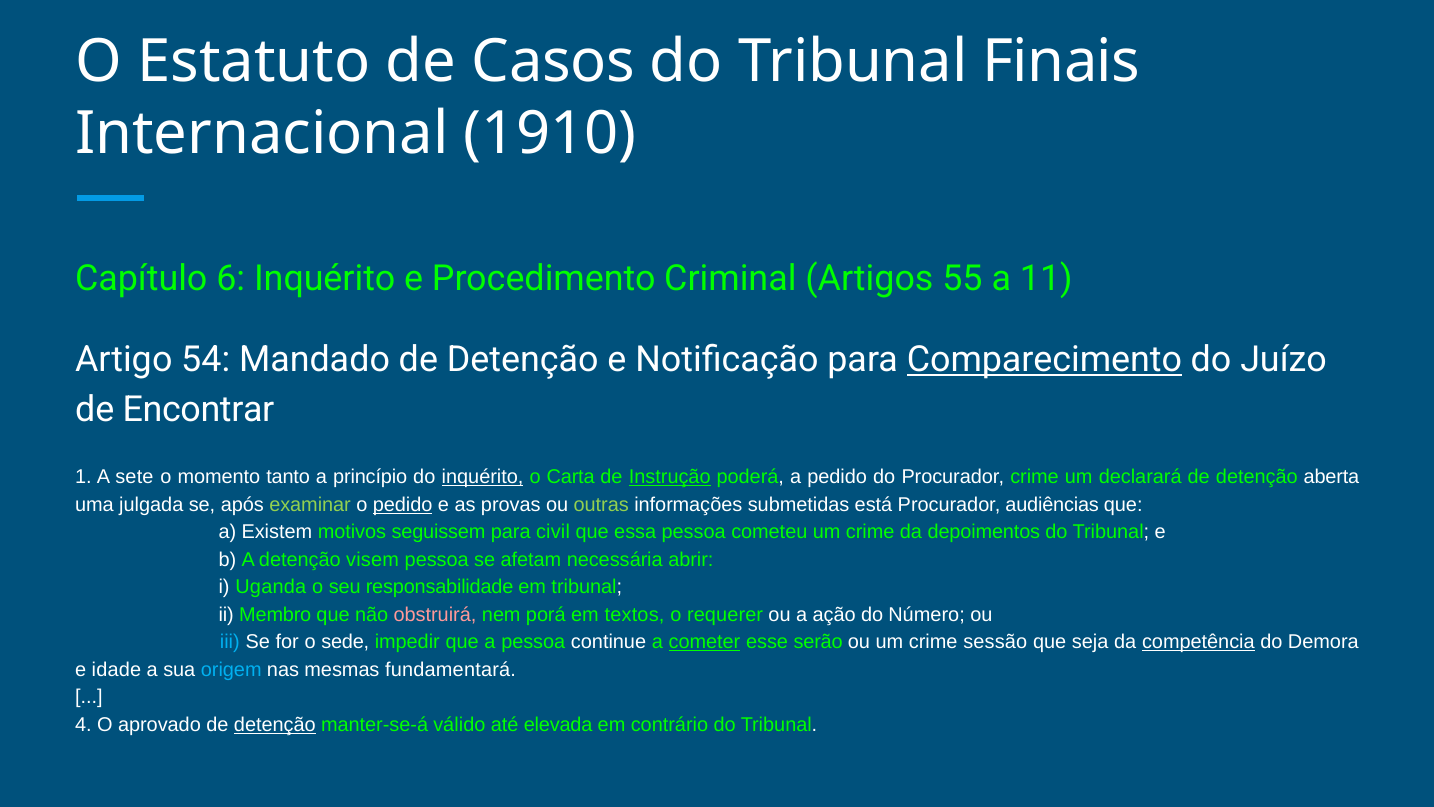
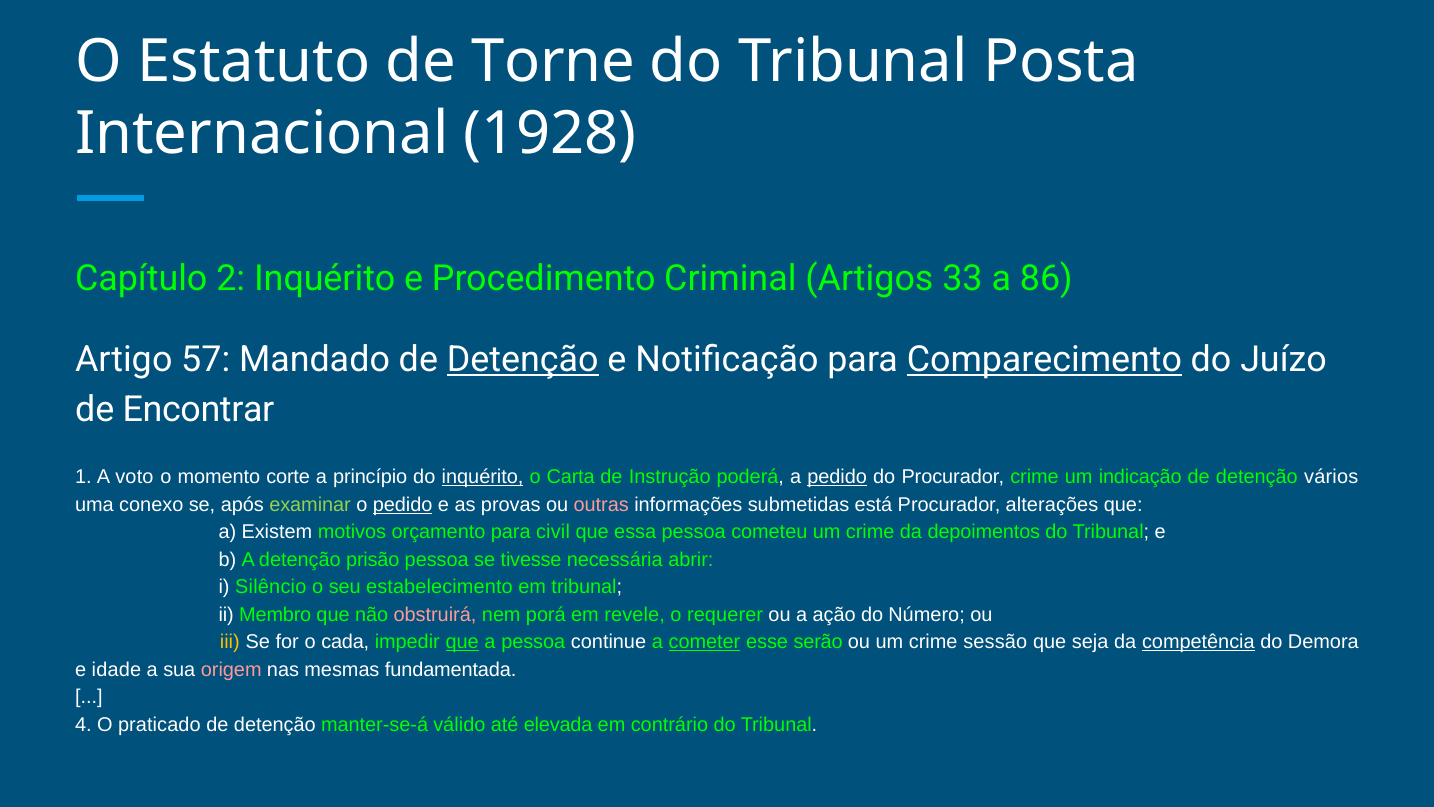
Casos: Casos -> Torne
Finais: Finais -> Posta
1910: 1910 -> 1928
6: 6 -> 2
55: 55 -> 33
11: 11 -> 86
54: 54 -> 57
Detenção at (523, 360) underline: none -> present
sete: sete -> voto
tanto: tanto -> corte
Instrução underline: present -> none
pedido at (837, 477) underline: none -> present
declarará: declarará -> indicação
aberta: aberta -> vários
julgada: julgada -> conexo
outras colour: light green -> pink
audiências: audiências -> alterações
seguissem: seguissem -> orçamento
visem: visem -> prisão
afetam: afetam -> tivesse
Uganda: Uganda -> Silêncio
responsabilidade: responsabilidade -> estabelecimento
textos: textos -> revele
iii colour: light blue -> yellow
sede: sede -> cada
que at (462, 642) underline: none -> present
origem colour: light blue -> pink
fundamentará: fundamentará -> fundamentada
aprovado: aprovado -> praticado
detenção at (275, 724) underline: present -> none
